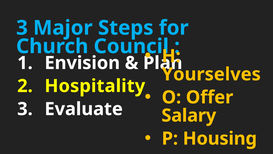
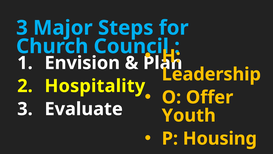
Yourselves: Yourselves -> Leadership
Salary: Salary -> Youth
